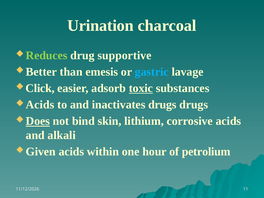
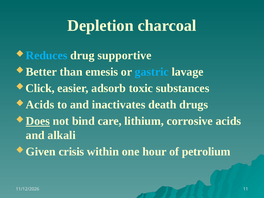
Urination: Urination -> Depletion
Reduces colour: light green -> light blue
toxic underline: present -> none
inactivates drugs: drugs -> death
skin: skin -> care
Given acids: acids -> crisis
